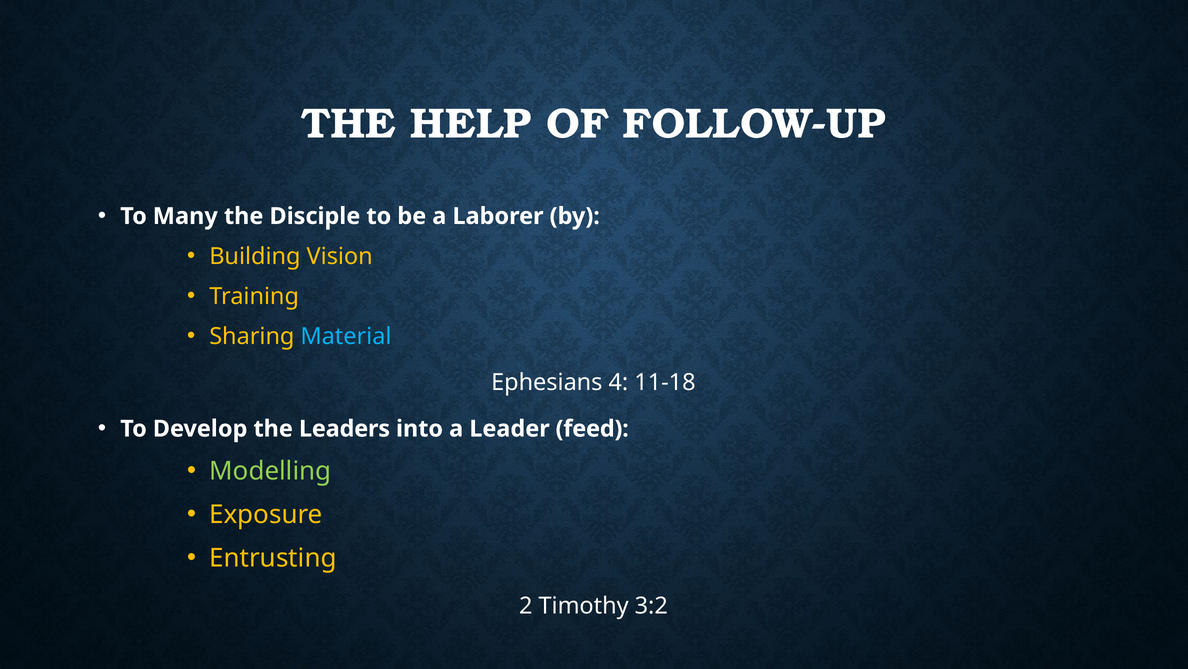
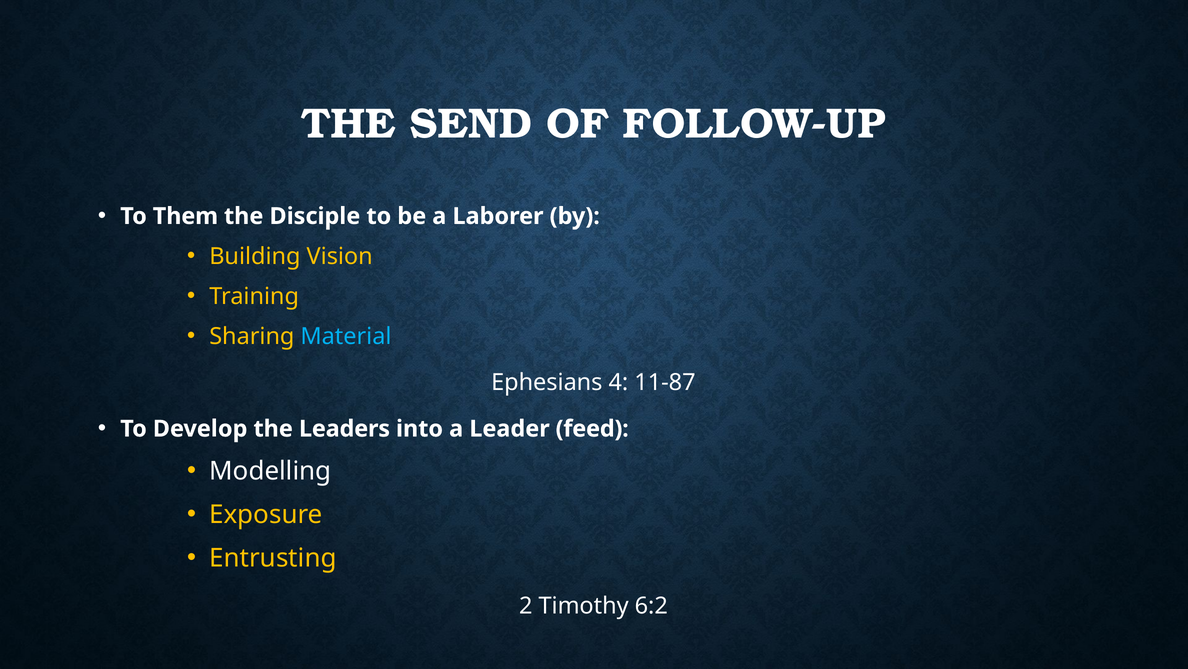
HELP: HELP -> SEND
Many: Many -> Them
11-18: 11-18 -> 11-87
Modelling colour: light green -> white
3:2: 3:2 -> 6:2
